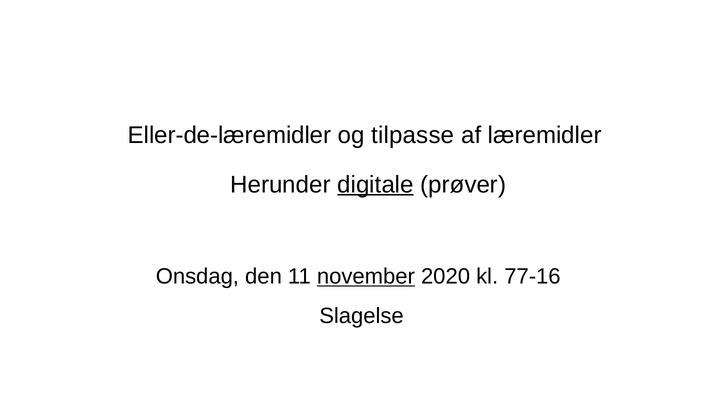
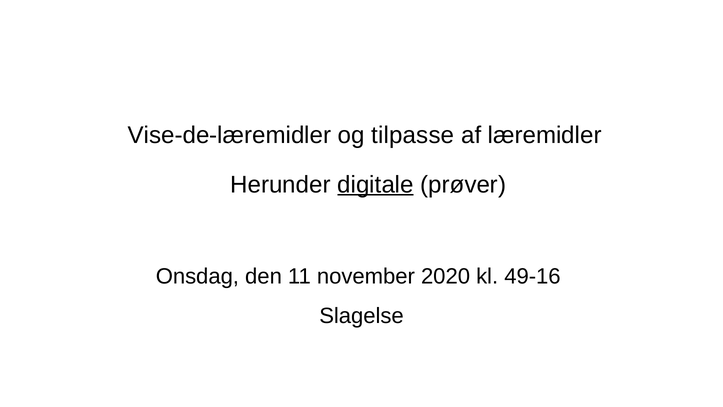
Eller-de-læremidler: Eller-de-læremidler -> Vise-de-læremidler
november underline: present -> none
77-16: 77-16 -> 49-16
